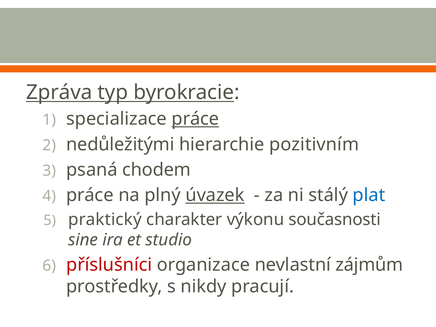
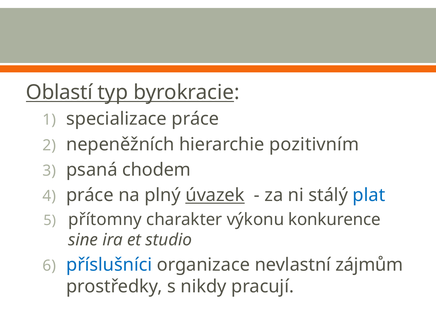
Zpráva: Zpráva -> Oblastí
práce at (195, 119) underline: present -> none
nedůležitými: nedůležitými -> nepeněžních
praktický: praktický -> přítomny
současnosti: současnosti -> konkurence
příslušníci colour: red -> blue
